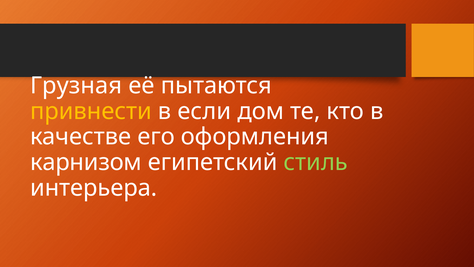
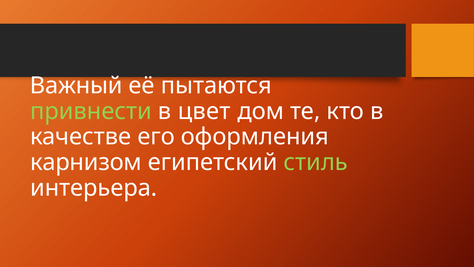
Грузная: Грузная -> Важный
привнести colour: yellow -> light green
если: если -> цвет
